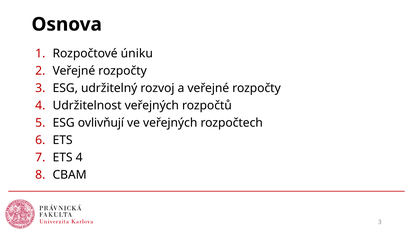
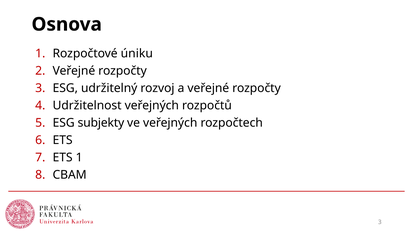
ovlivňují: ovlivňují -> subjekty
ETS 4: 4 -> 1
